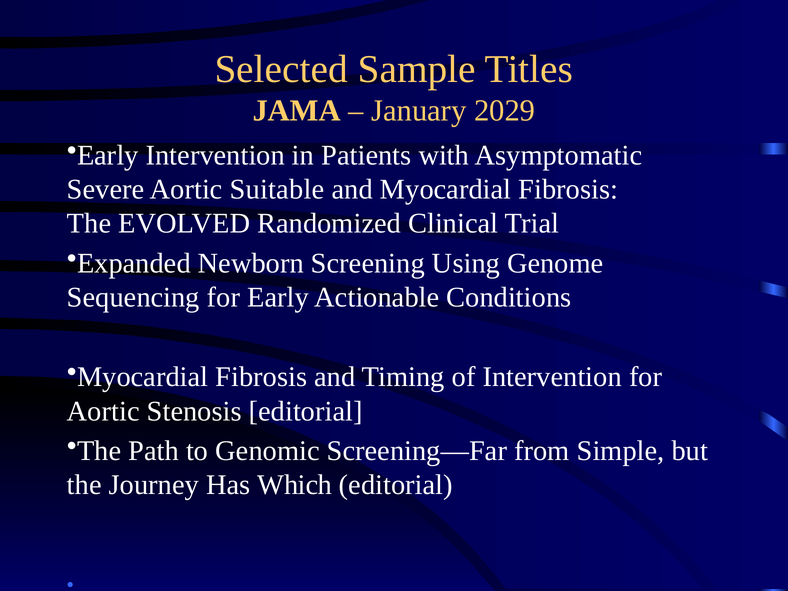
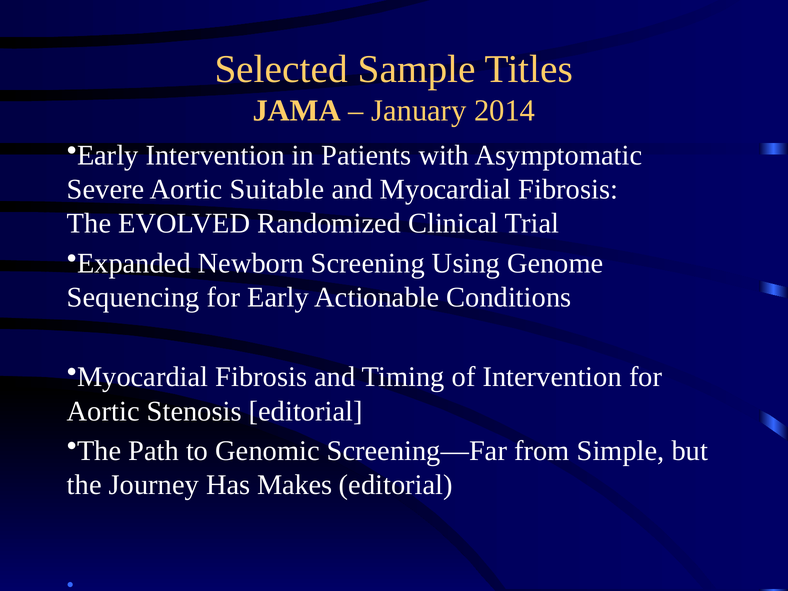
2029: 2029 -> 2014
Which: Which -> Makes
